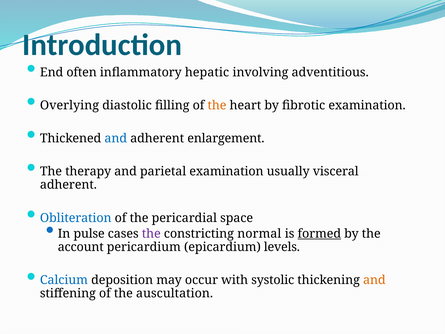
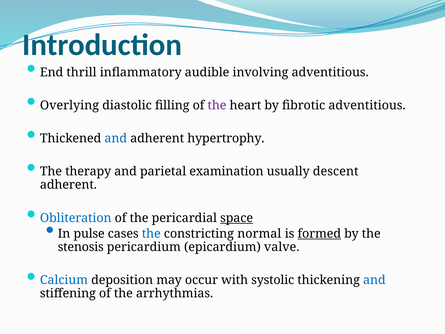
often: often -> thrill
hepatic: hepatic -> audible
the at (217, 105) colour: orange -> purple
fibrotic examination: examination -> adventitious
enlargement: enlargement -> hypertrophy
visceral: visceral -> descent
space underline: none -> present
the at (151, 234) colour: purple -> blue
account: account -> stenosis
levels: levels -> valve
and at (374, 280) colour: orange -> blue
auscultation: auscultation -> arrhythmias
